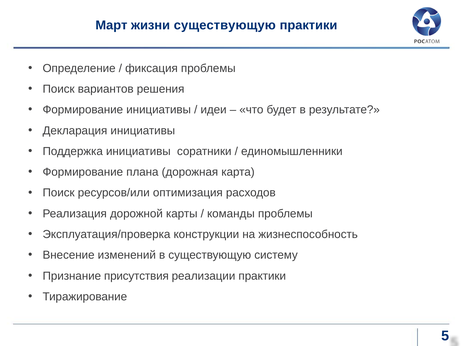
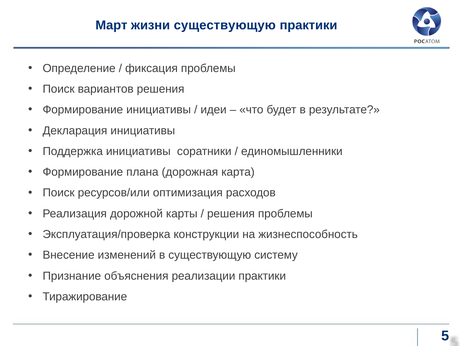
команды at (231, 214): команды -> решения
присутствия: присутствия -> объяснения
